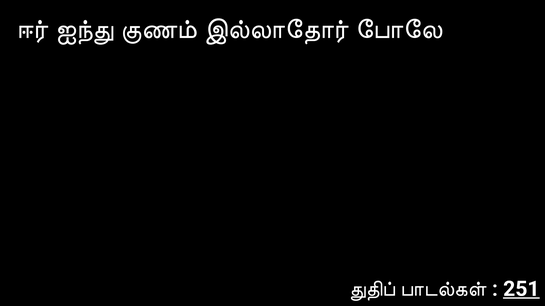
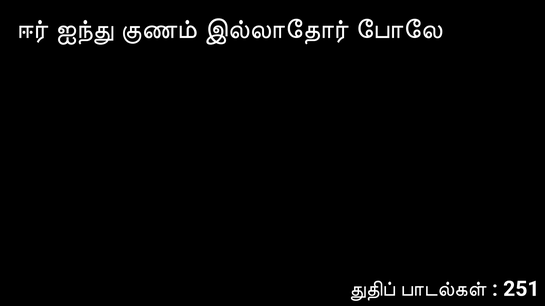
251 underline: present -> none
